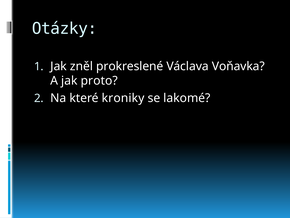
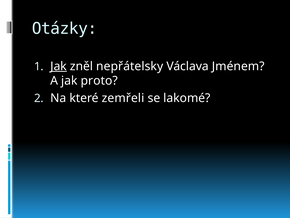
Jak at (59, 66) underline: none -> present
prokreslené: prokreslené -> nepřátelsky
Voňavka: Voňavka -> Jménem
kroniky: kroniky -> zemřeli
